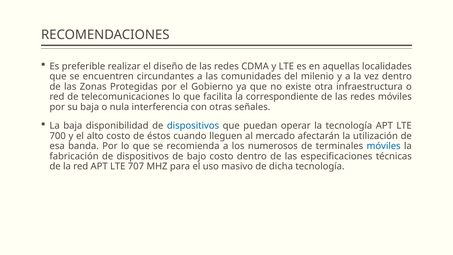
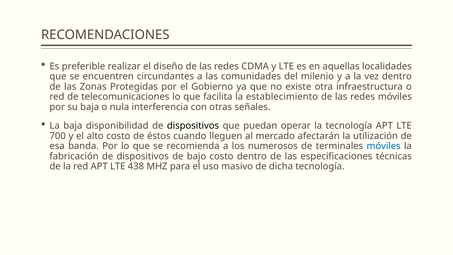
correspondiente: correspondiente -> establecimiento
dispositivos at (193, 126) colour: blue -> black
707: 707 -> 438
